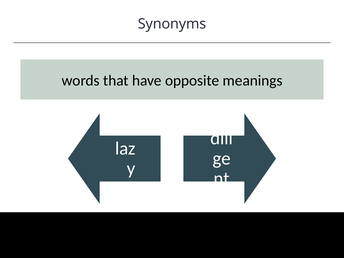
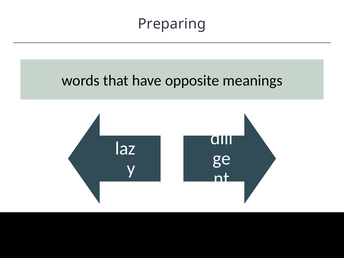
Synonyms at (172, 24): Synonyms -> Preparing
